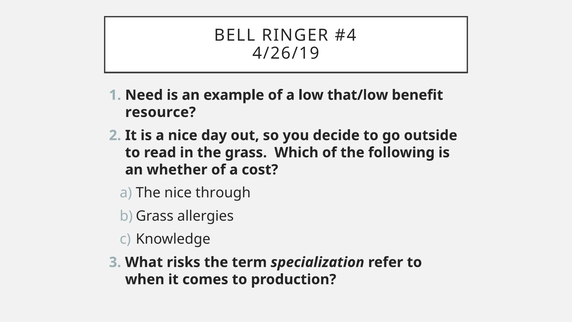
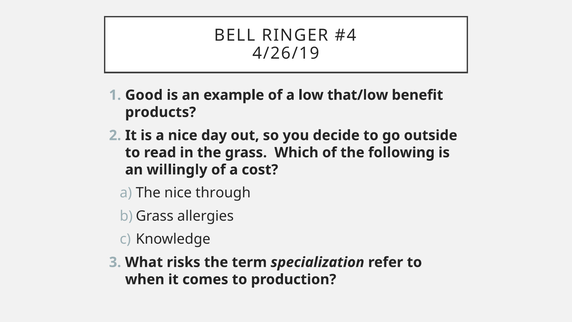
Need: Need -> Good
resource: resource -> products
whether: whether -> willingly
